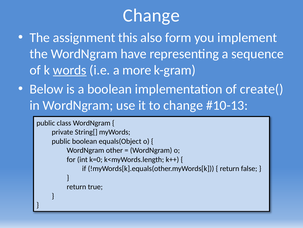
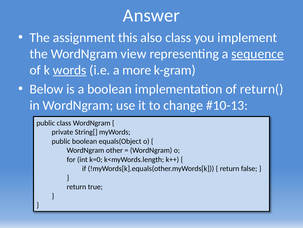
Change at (151, 15): Change -> Answer
also form: form -> class
have: have -> view
sequence underline: none -> present
create(: create( -> return(
